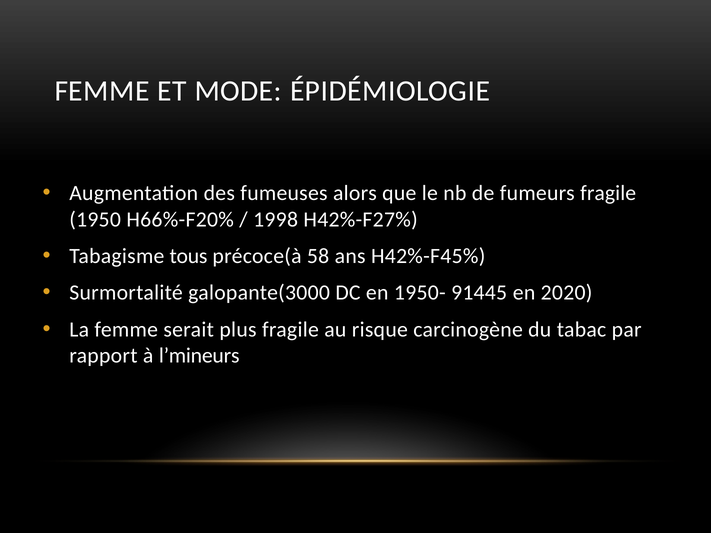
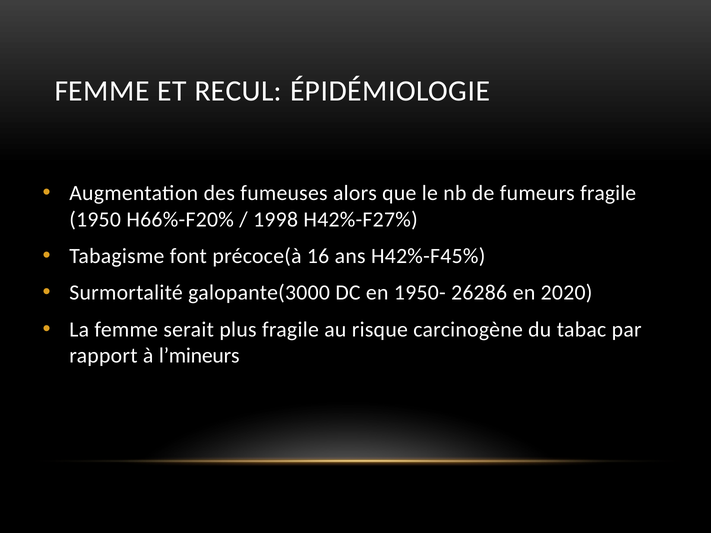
MODE: MODE -> RECUL
tous: tous -> font
58: 58 -> 16
91445: 91445 -> 26286
